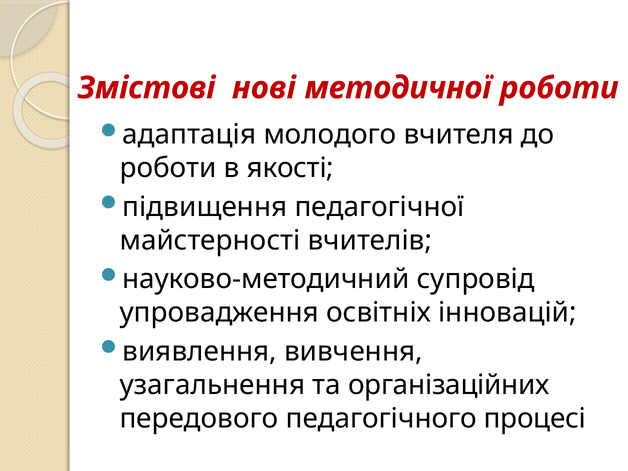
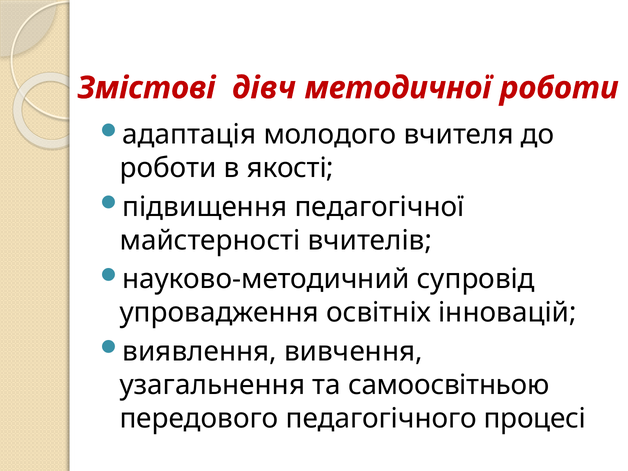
нові: нові -> дівч
організаційних: організаційних -> самоосвітньою
